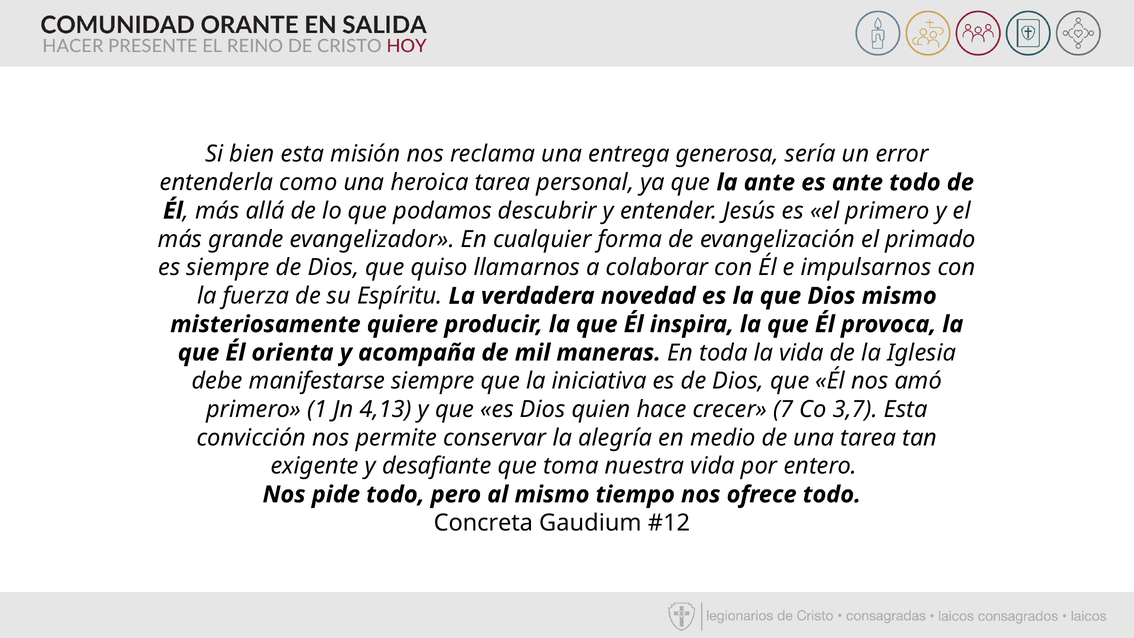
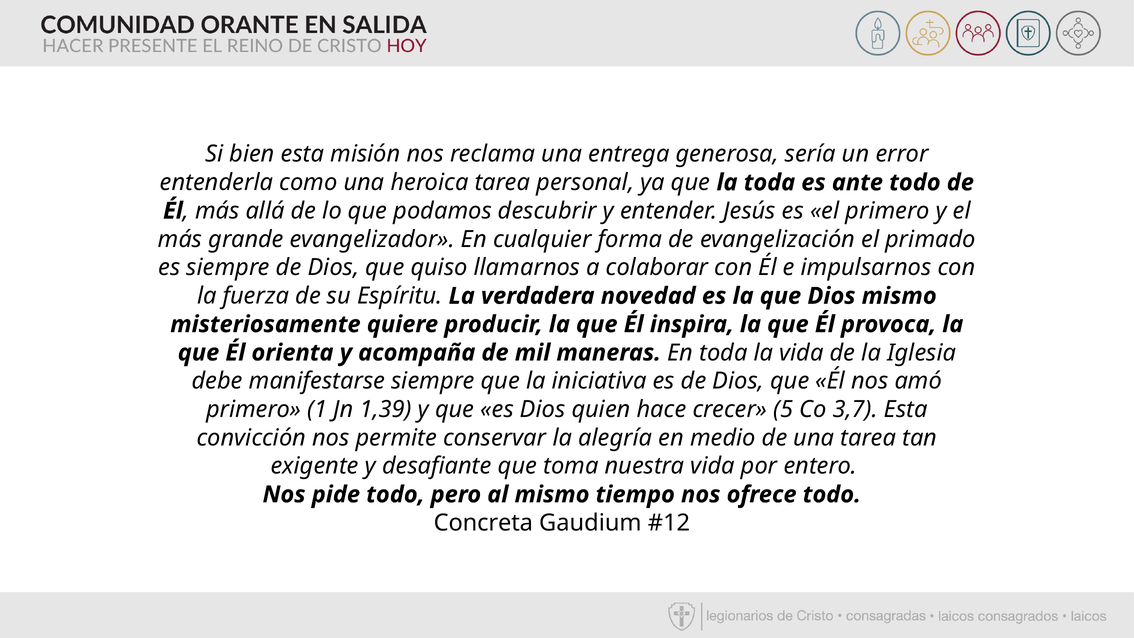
la ante: ante -> toda
4,13: 4,13 -> 1,39
7: 7 -> 5
